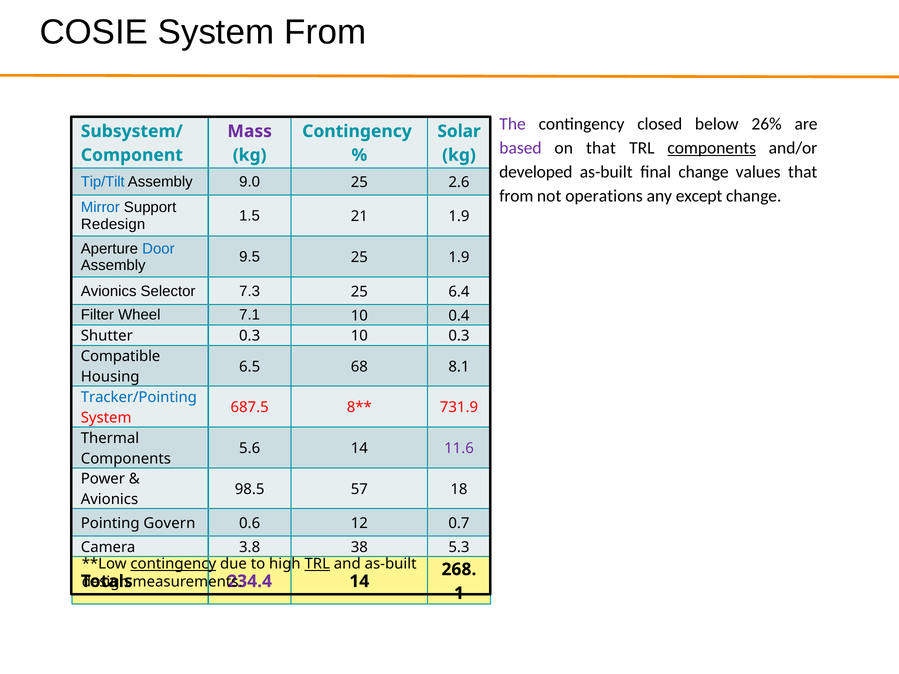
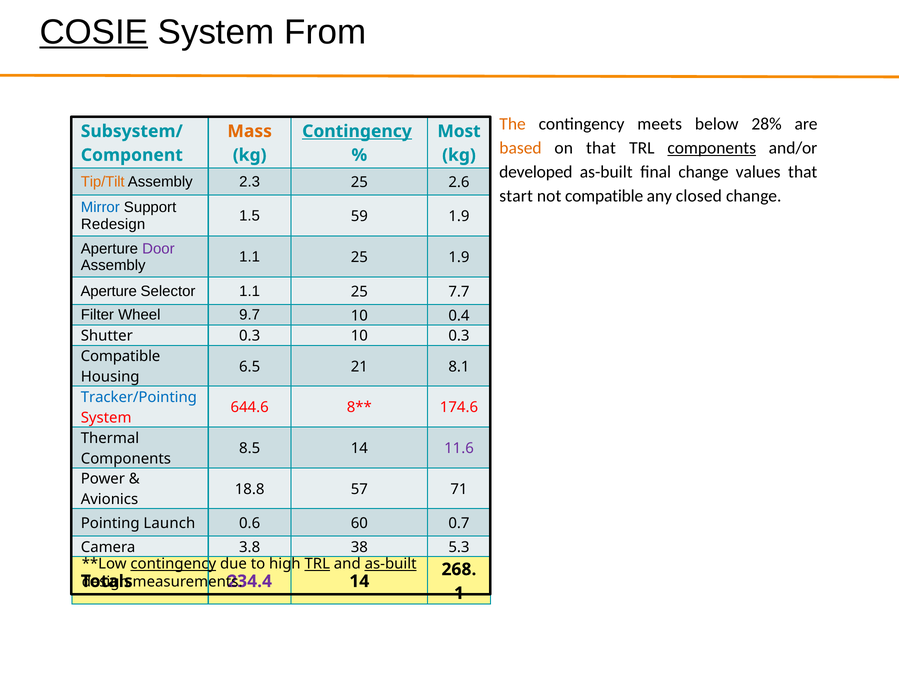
COSIE underline: none -> present
The colour: purple -> orange
closed: closed -> meets
26%: 26% -> 28%
Mass colour: purple -> orange
Contingency at (357, 131) underline: none -> present
Solar: Solar -> Most
based colour: purple -> orange
Tip/Tilt colour: blue -> orange
9.0: 9.0 -> 2.3
from at (516, 196): from -> start
not operations: operations -> compatible
except: except -> closed
21: 21 -> 59
Door colour: blue -> purple
9.5 at (250, 257): 9.5 -> 1.1
Avionics at (109, 291): Avionics -> Aperture
Selector 7.3: 7.3 -> 1.1
6.4: 6.4 -> 7.7
7.1: 7.1 -> 9.7
68: 68 -> 21
687.5: 687.5 -> 644.6
731.9: 731.9 -> 174.6
5.6: 5.6 -> 8.5
98.5: 98.5 -> 18.8
18: 18 -> 71
Govern: Govern -> Launch
12: 12 -> 60
as-built at (391, 564) underline: none -> present
